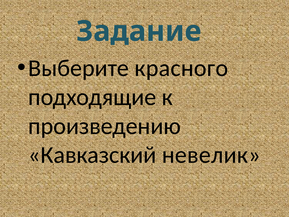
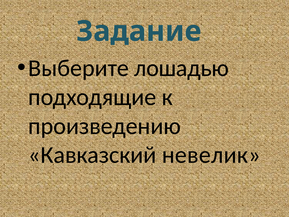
красного: красного -> лошадью
